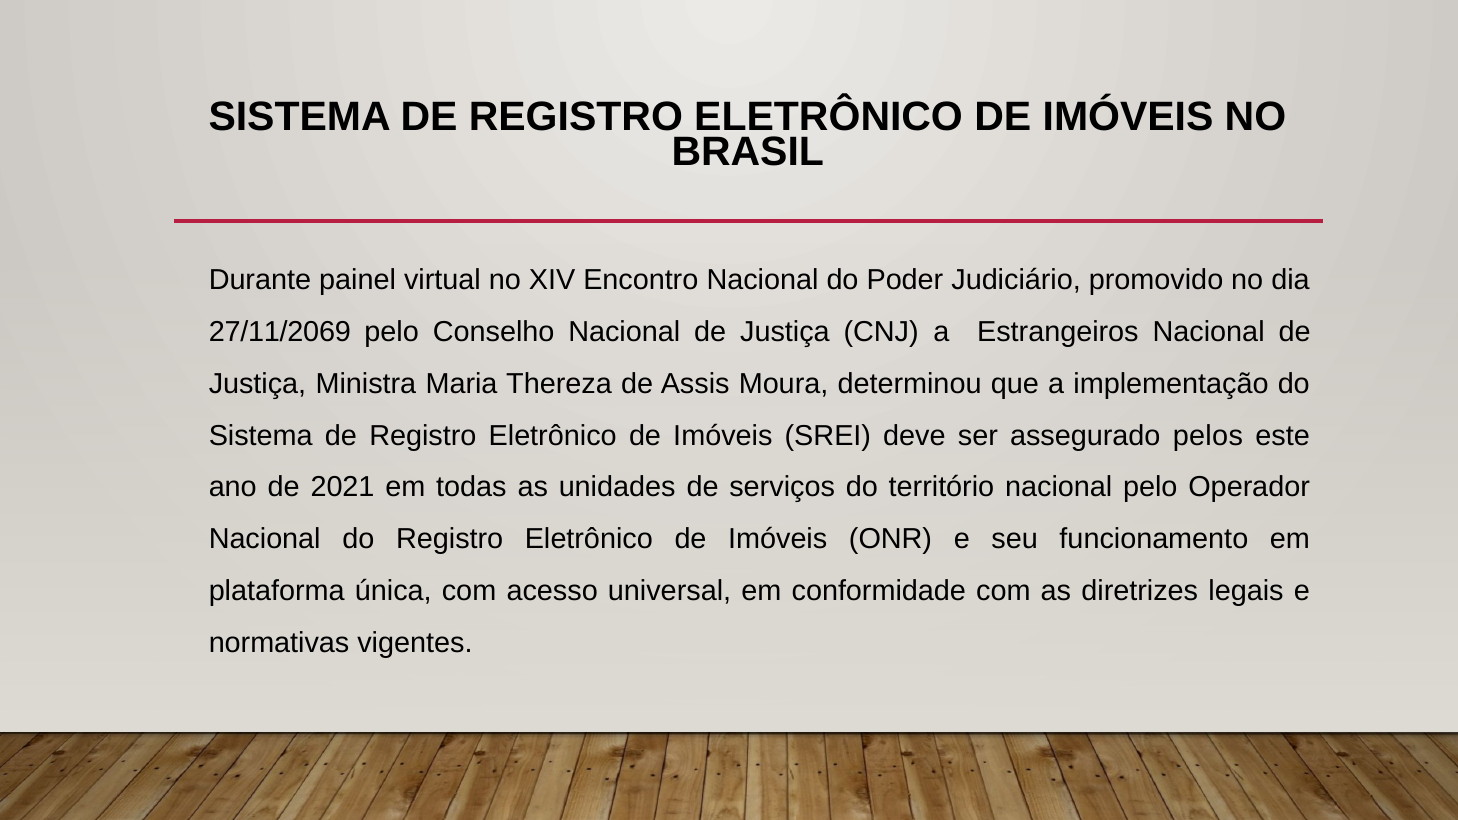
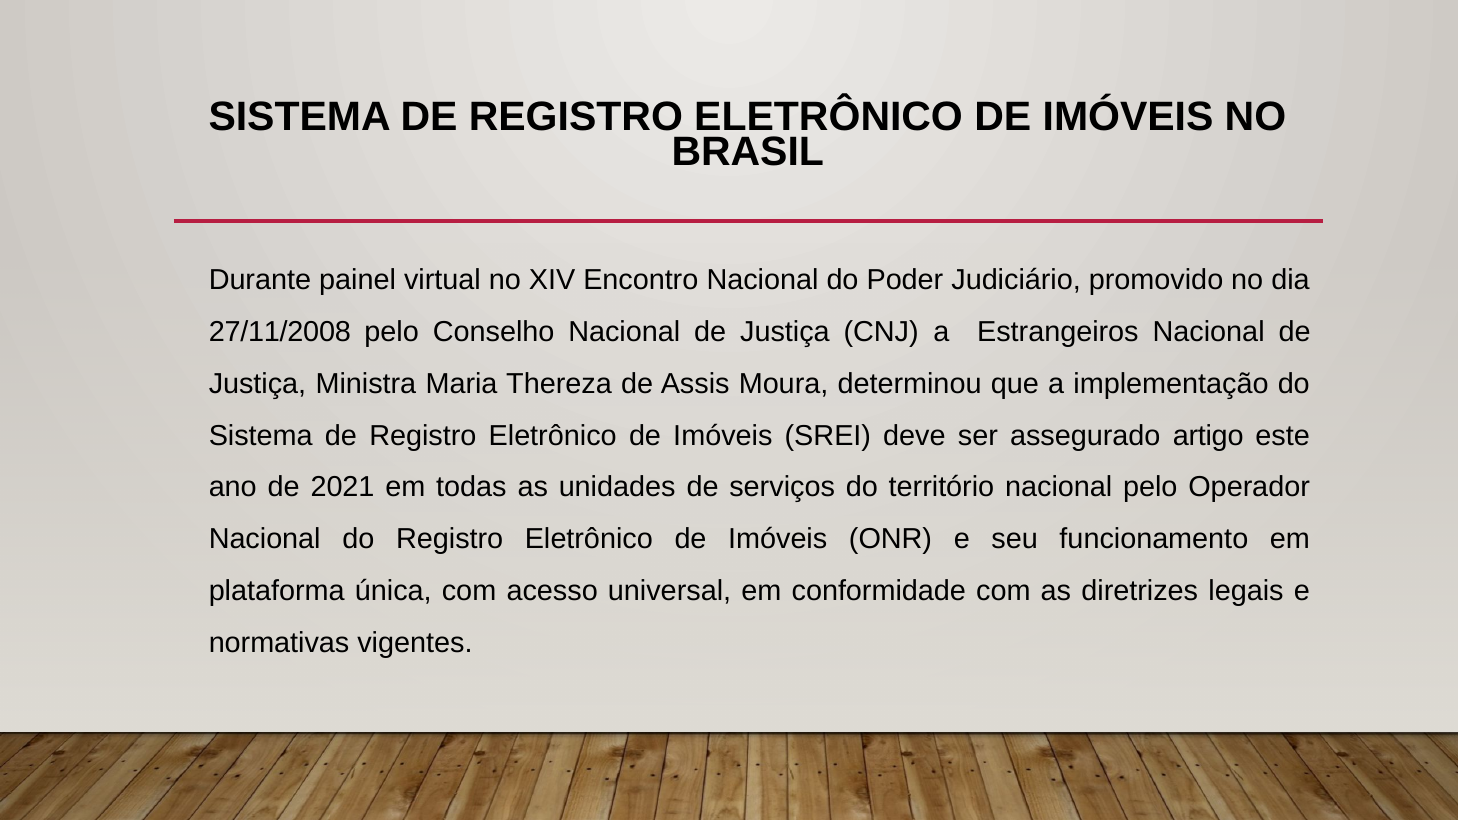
27/11/2069: 27/11/2069 -> 27/11/2008
pelos: pelos -> artigo
